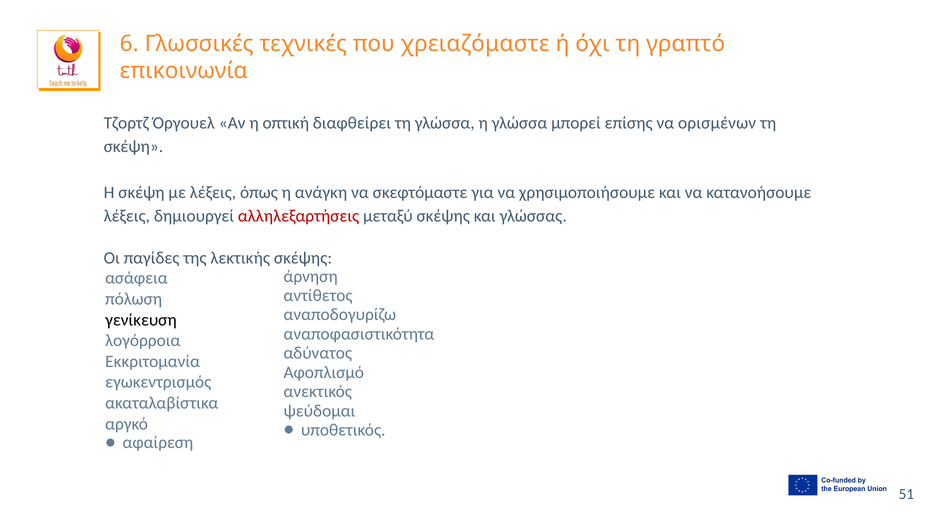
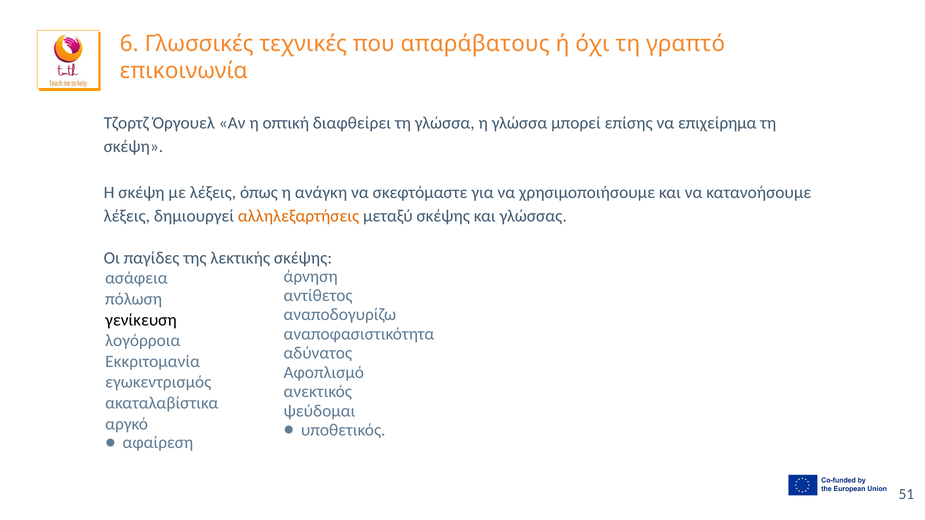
χρειαζόμαστε: χρειαζόμαστε -> απαράβατους
ορισμένων: ορισμένων -> επιχείρημα
αλληλεξαρτήσεις colour: red -> orange
